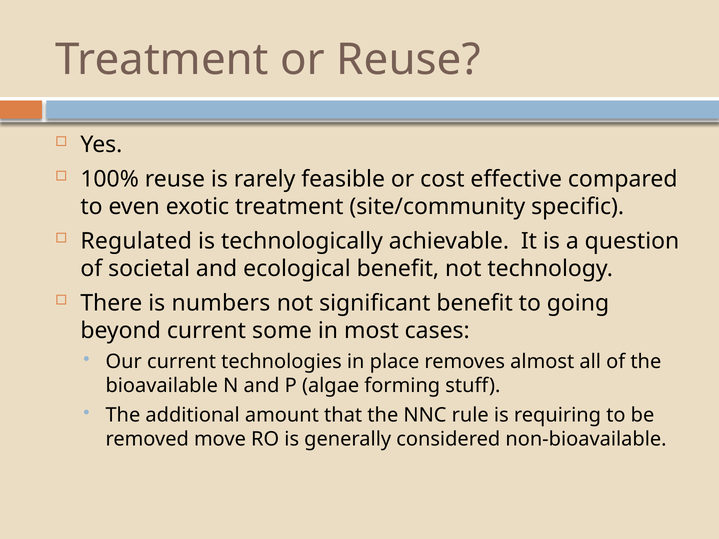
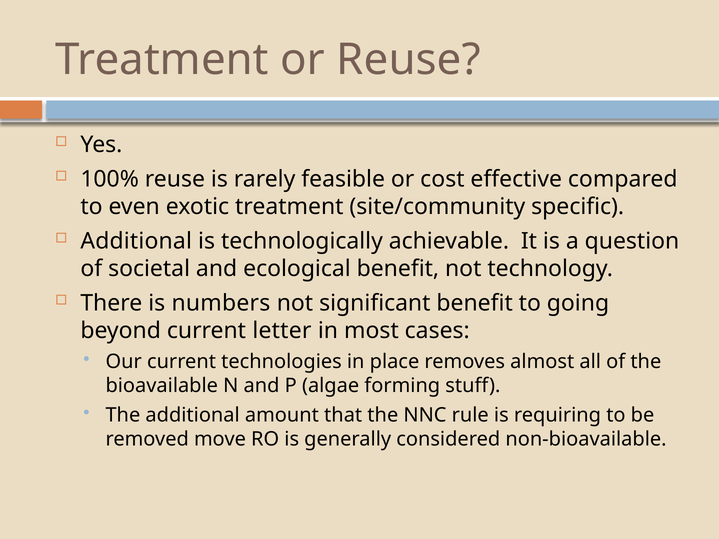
Regulated at (136, 241): Regulated -> Additional
some: some -> letter
